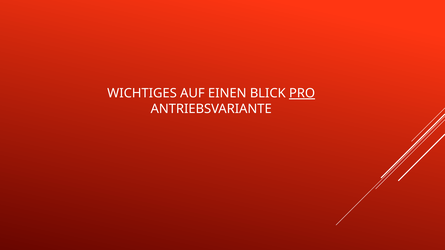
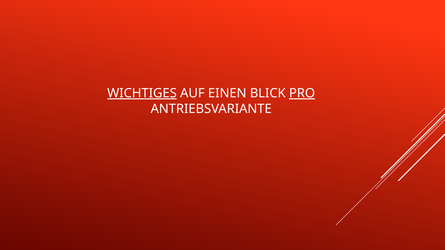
WICHTIGES underline: none -> present
